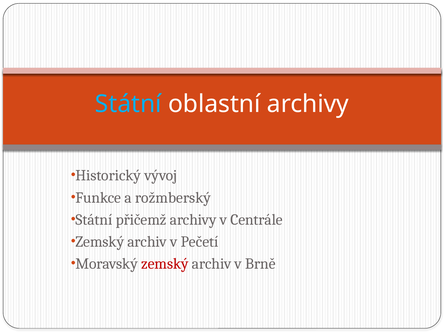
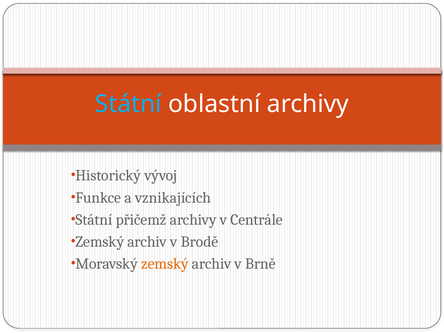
rožmberský: rožmberský -> vznikajících
Pečetí: Pečetí -> Brodě
zemský at (165, 264) colour: red -> orange
